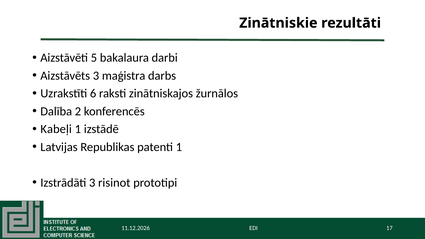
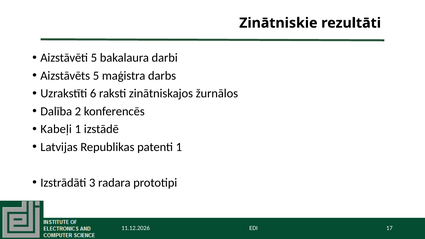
Aizstāvēts 3: 3 -> 5
risinot: risinot -> radara
